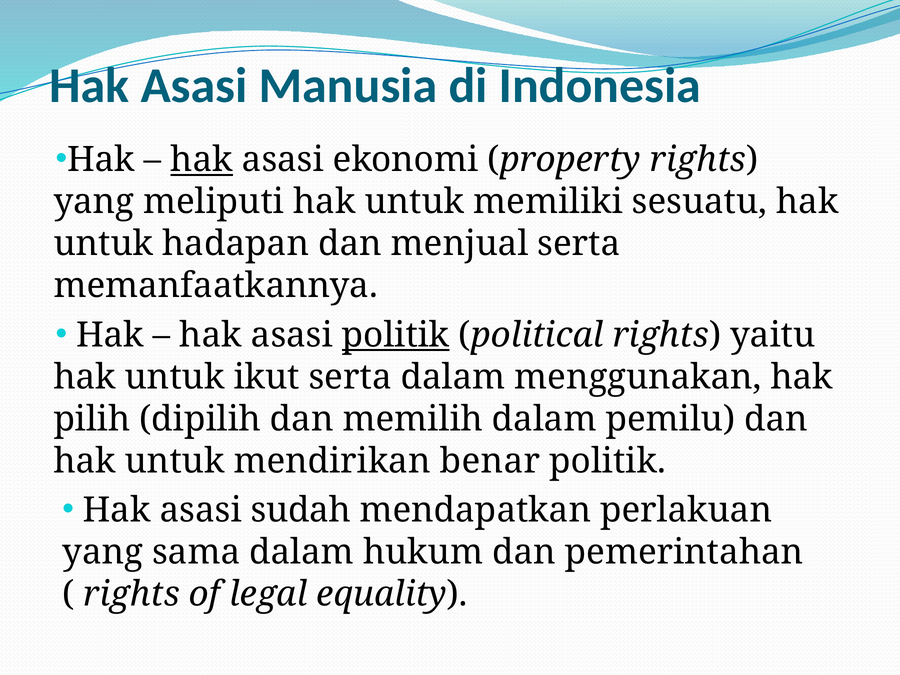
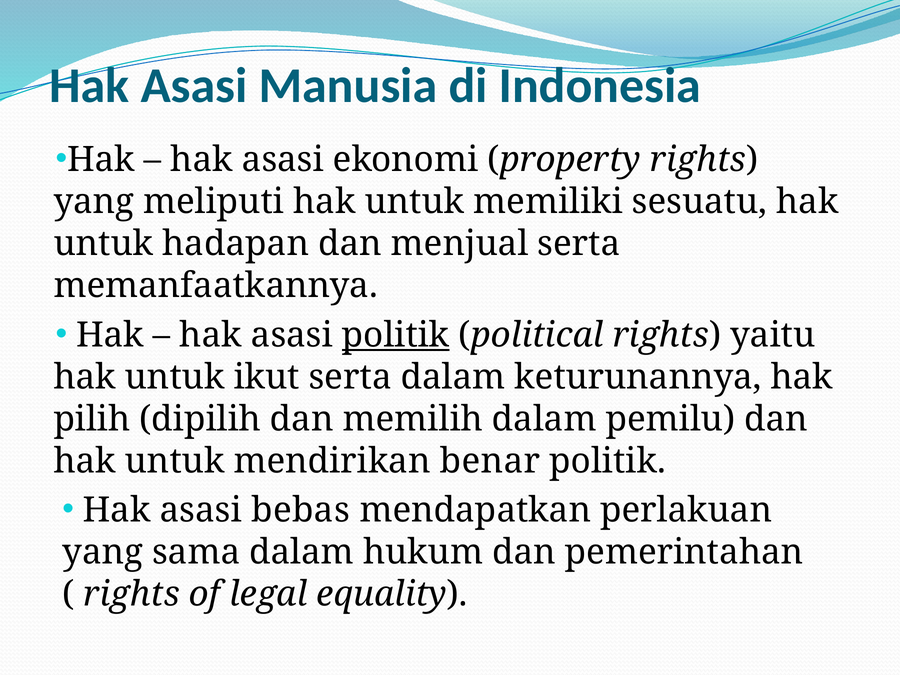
hak at (202, 160) underline: present -> none
menggunakan: menggunakan -> keturunannya
sudah: sudah -> bebas
